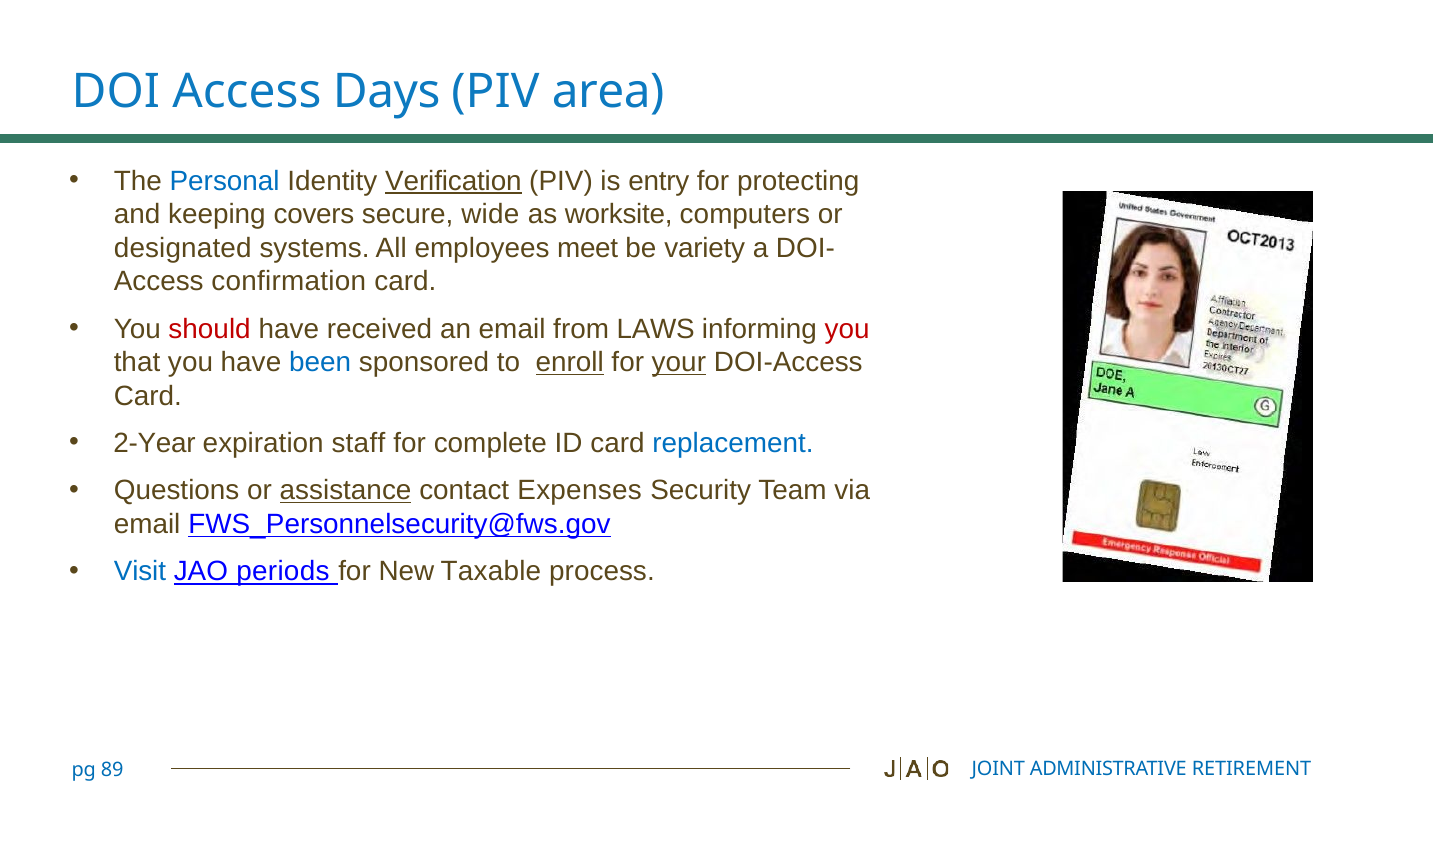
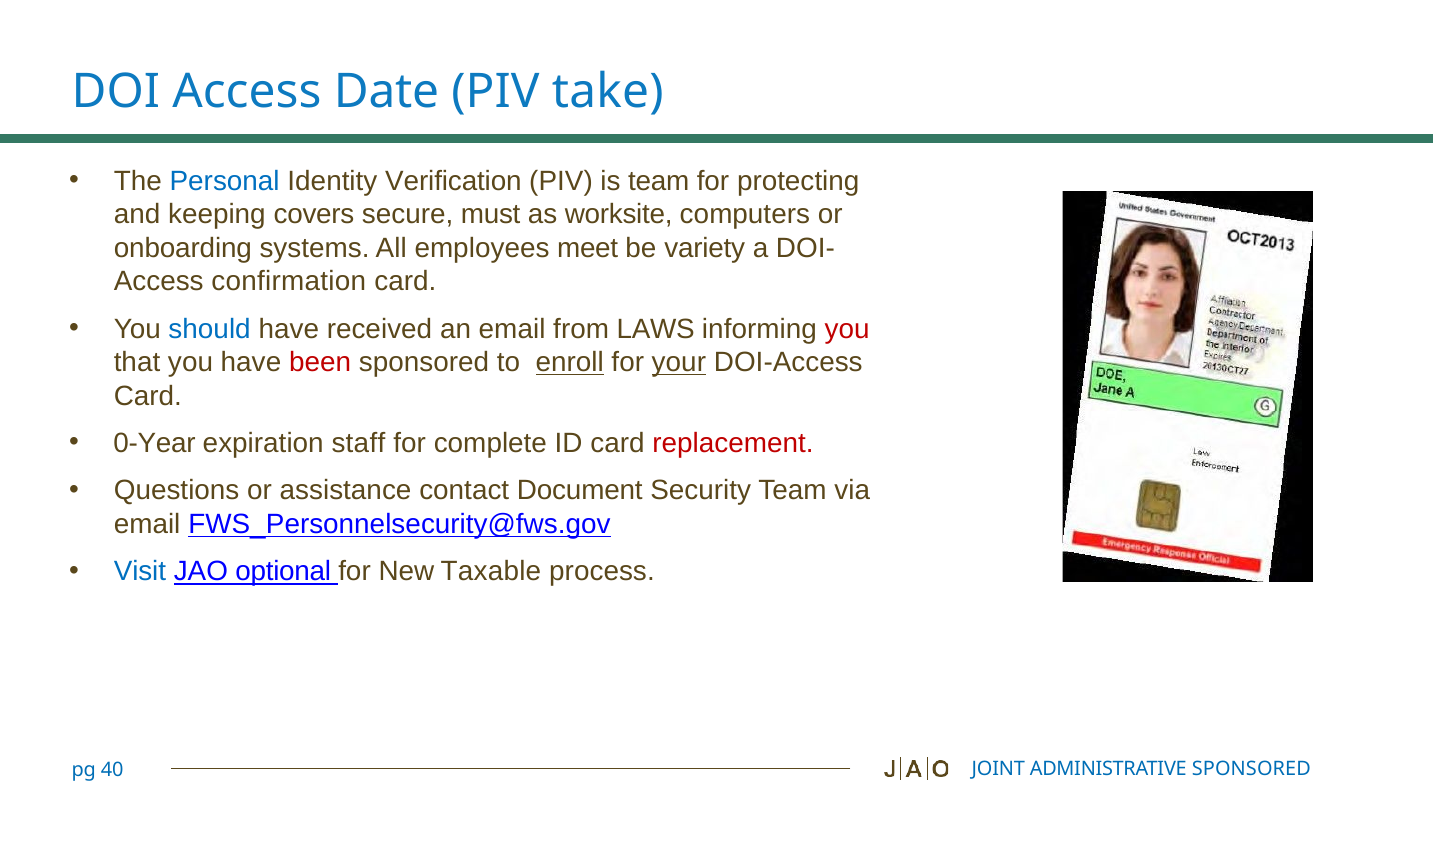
Days: Days -> Date
area: area -> take
Verification underline: present -> none
is entry: entry -> team
wide: wide -> must
designated: designated -> onboarding
should colour: red -> blue
been colour: blue -> red
2-Year: 2-Year -> 0-Year
replacement colour: blue -> red
assistance underline: present -> none
Expenses: Expenses -> Document
periods: periods -> optional
ADMINISTRATIVE RETIREMENT: RETIREMENT -> SPONSORED
89: 89 -> 40
